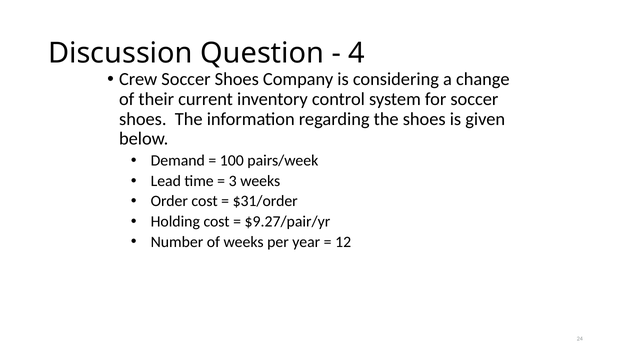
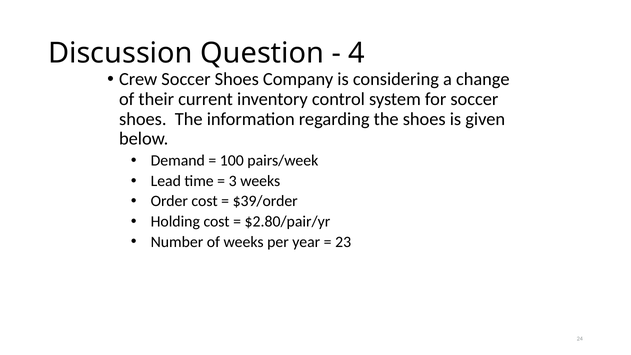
$31/order: $31/order -> $39/order
$9.27/pair/yr: $9.27/pair/yr -> $2.80/pair/yr
12: 12 -> 23
